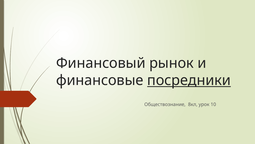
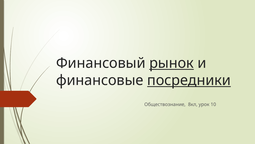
рынок underline: none -> present
